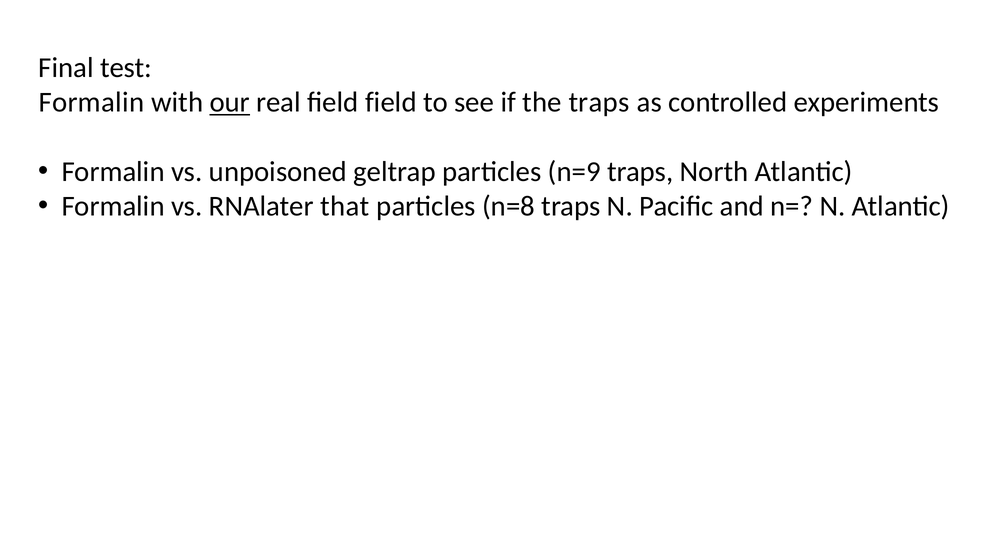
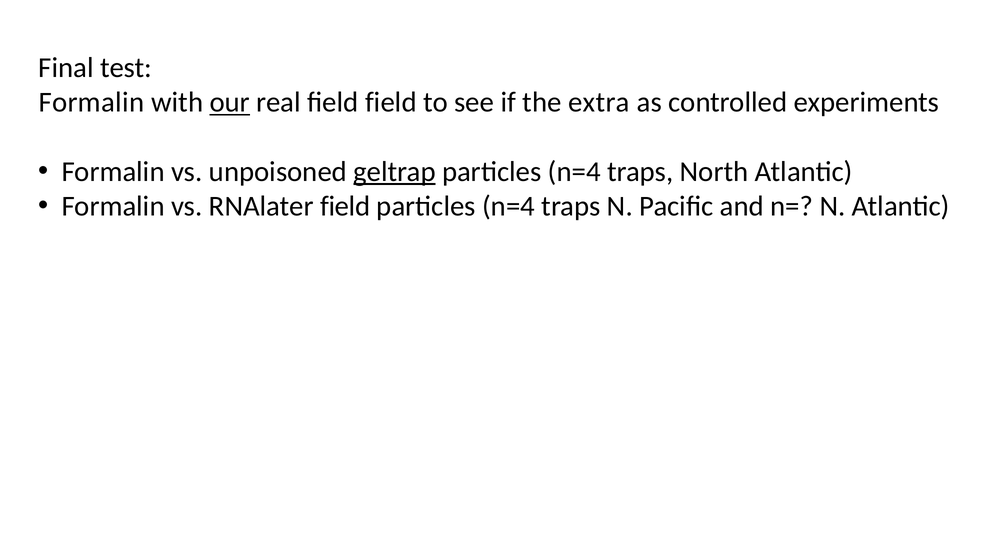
the traps: traps -> extra
geltrap underline: none -> present
n=9 at (574, 172): n=9 -> n=4
RNAlater that: that -> field
n=8 at (509, 206): n=8 -> n=4
